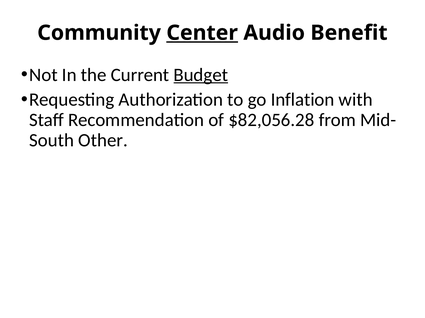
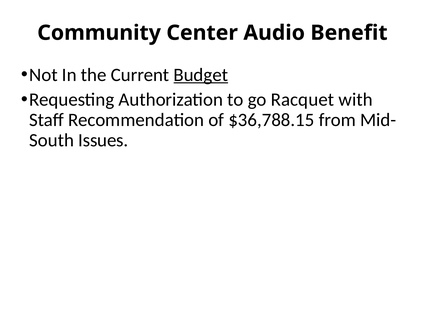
Center underline: present -> none
Inflation: Inflation -> Racquet
$82,056.28: $82,056.28 -> $36,788.15
Other: Other -> Issues
